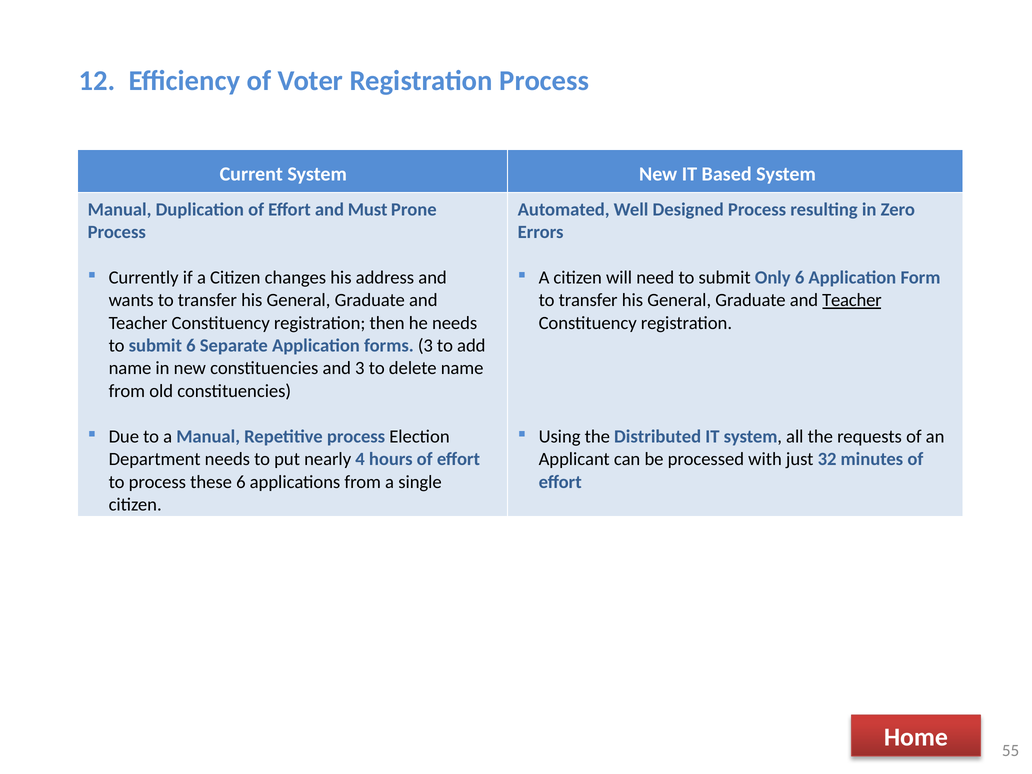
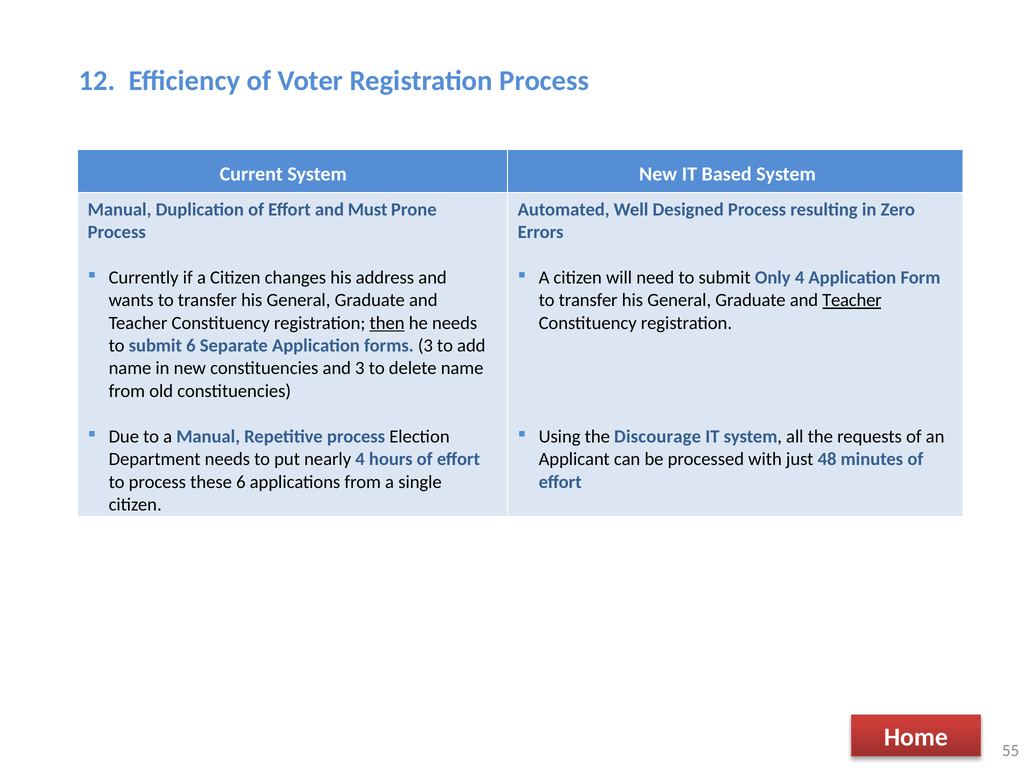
Only 6: 6 -> 4
then underline: none -> present
Distributed: Distributed -> Discourage
32: 32 -> 48
